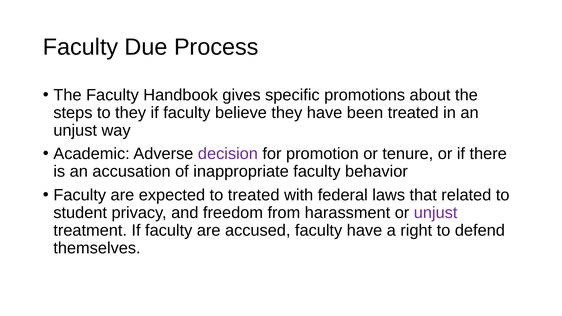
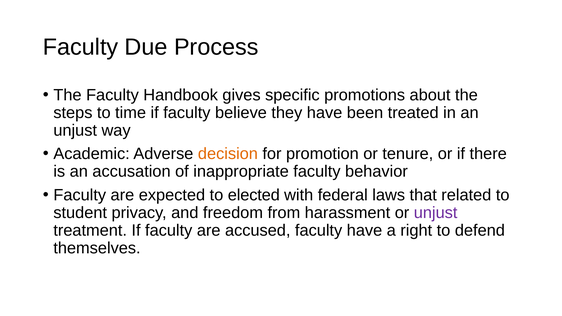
to they: they -> time
decision colour: purple -> orange
to treated: treated -> elected
